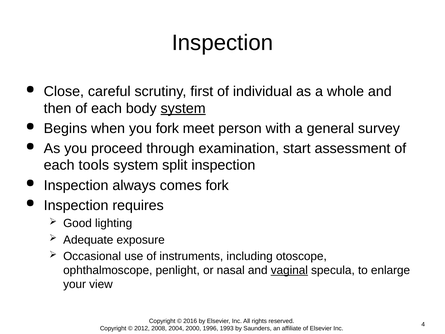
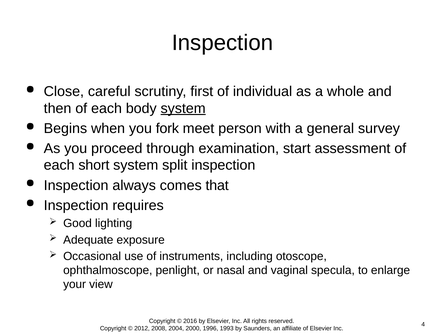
tools: tools -> short
comes fork: fork -> that
vaginal underline: present -> none
